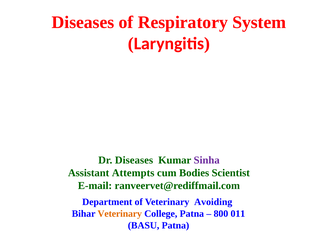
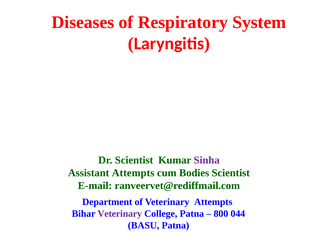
Dr Diseases: Diseases -> Scientist
Veterinary Avoiding: Avoiding -> Attempts
Veterinary at (120, 214) colour: orange -> purple
011: 011 -> 044
